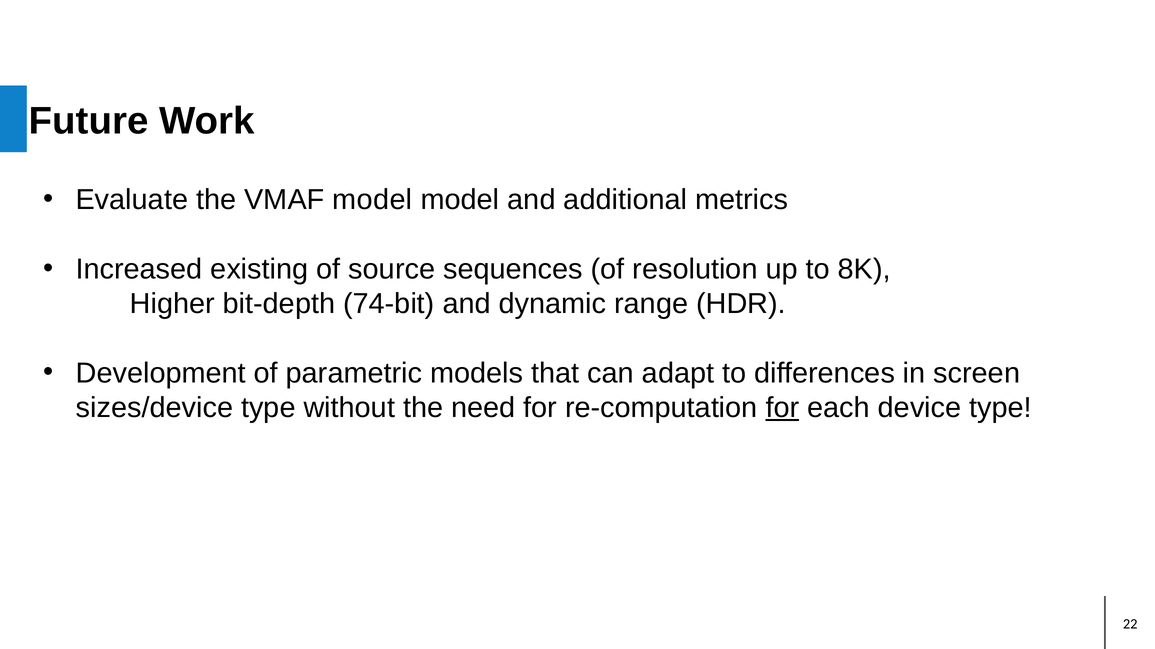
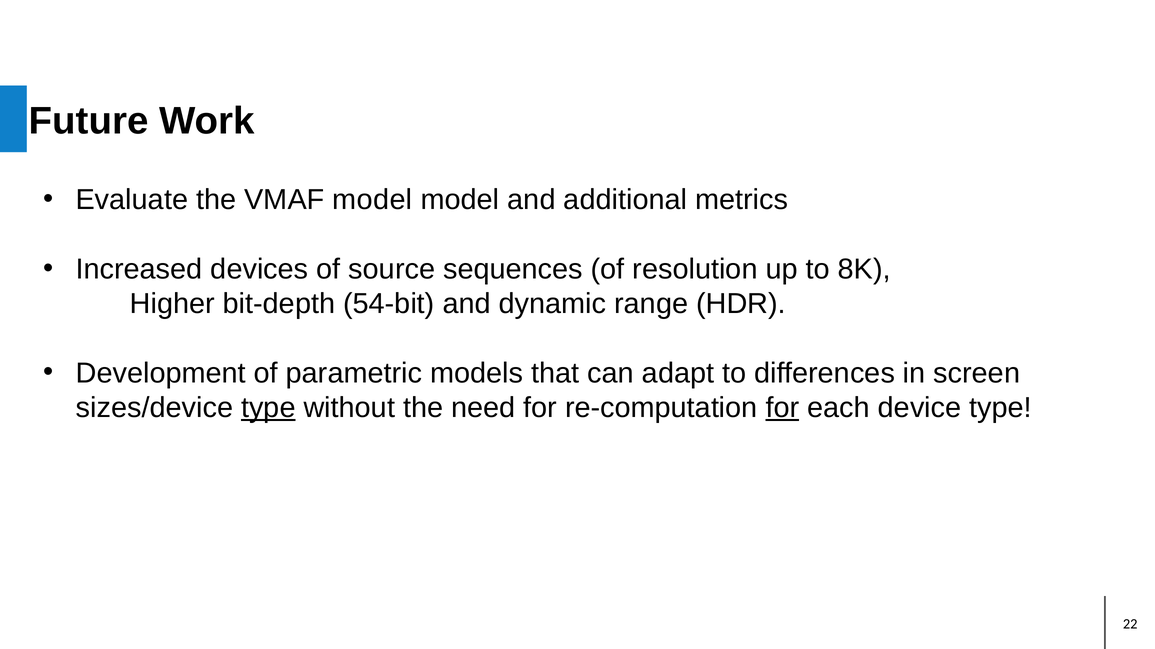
existing: existing -> devices
74-bit: 74-bit -> 54-bit
type at (268, 408) underline: none -> present
